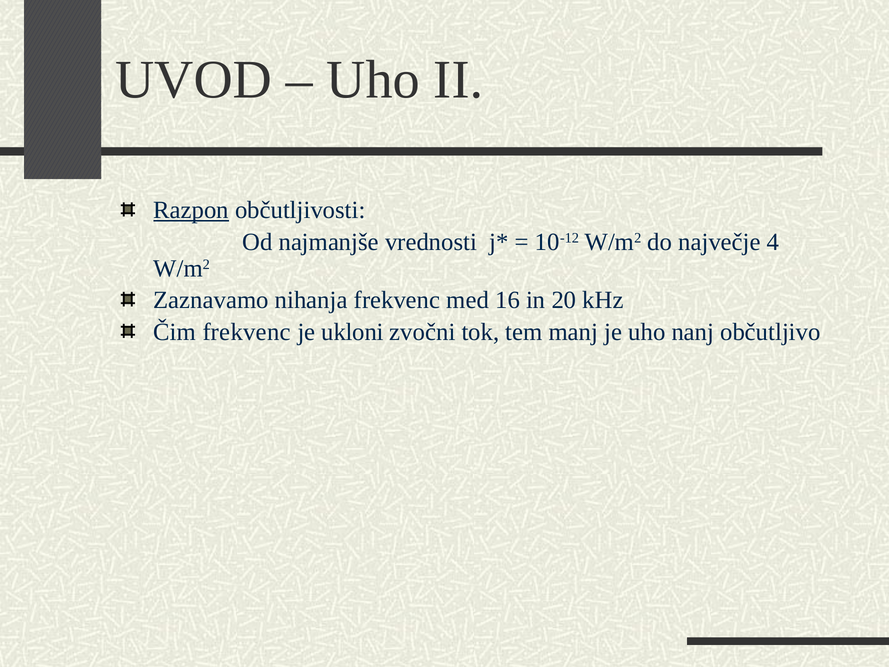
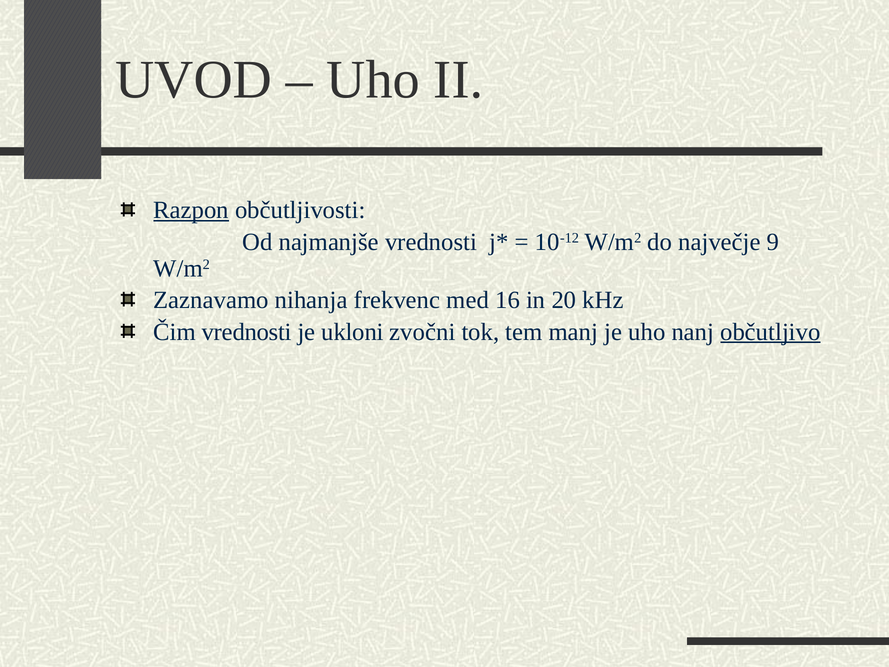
4: 4 -> 9
Čim frekvenc: frekvenc -> vrednosti
občutljivo underline: none -> present
